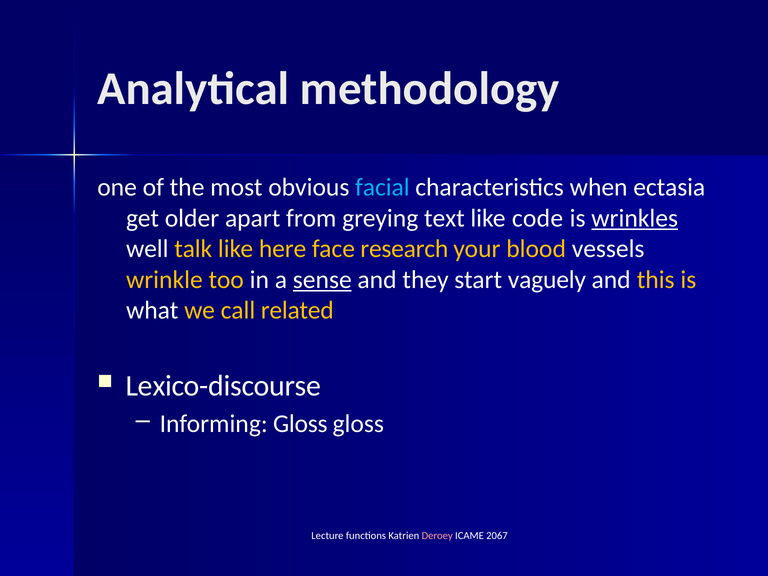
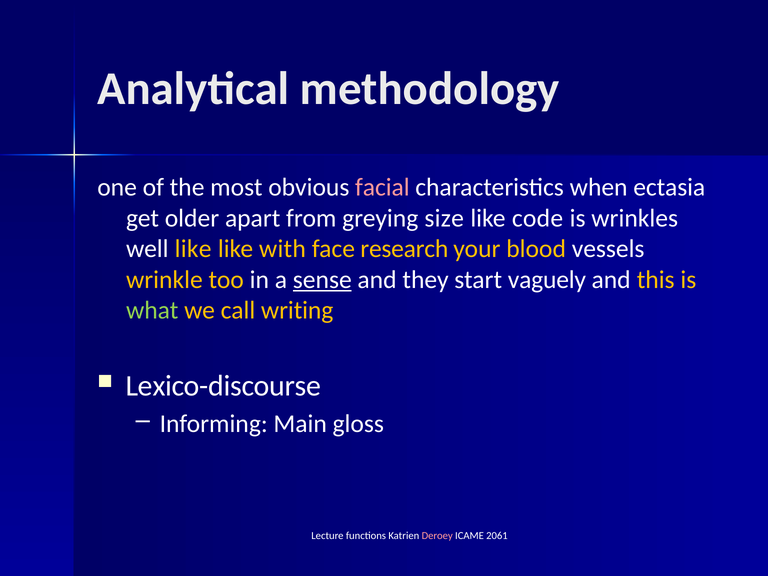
facial colour: light blue -> pink
text: text -> size
wrinkles underline: present -> none
well talk: talk -> like
here: here -> with
what colour: white -> light green
related: related -> writing
Informing Gloss: Gloss -> Main
2067: 2067 -> 2061
